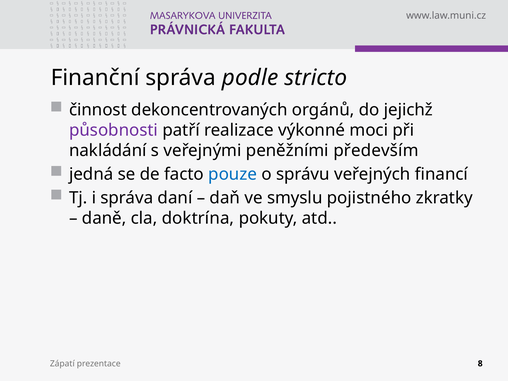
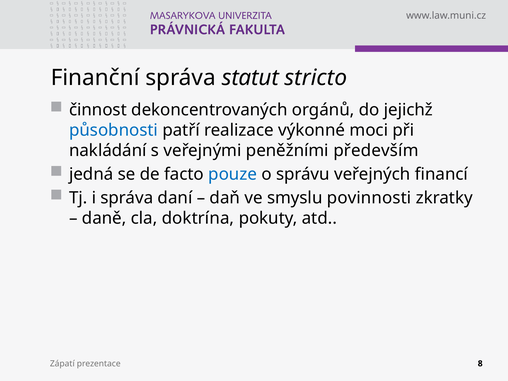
podle: podle -> statut
působnosti colour: purple -> blue
pojistného: pojistného -> povinnosti
